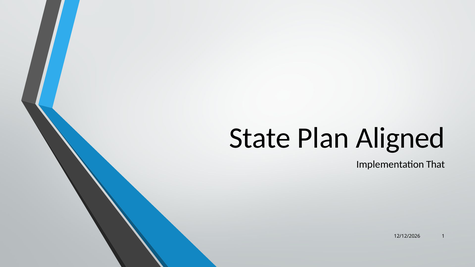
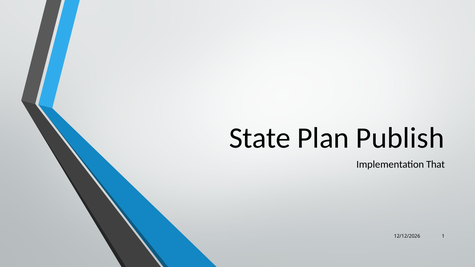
Aligned: Aligned -> Publish
